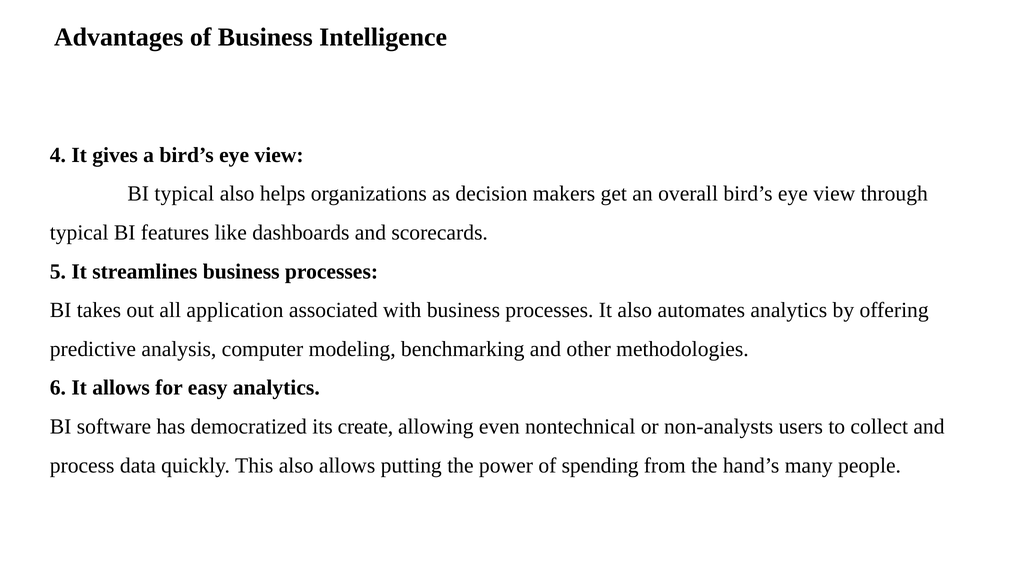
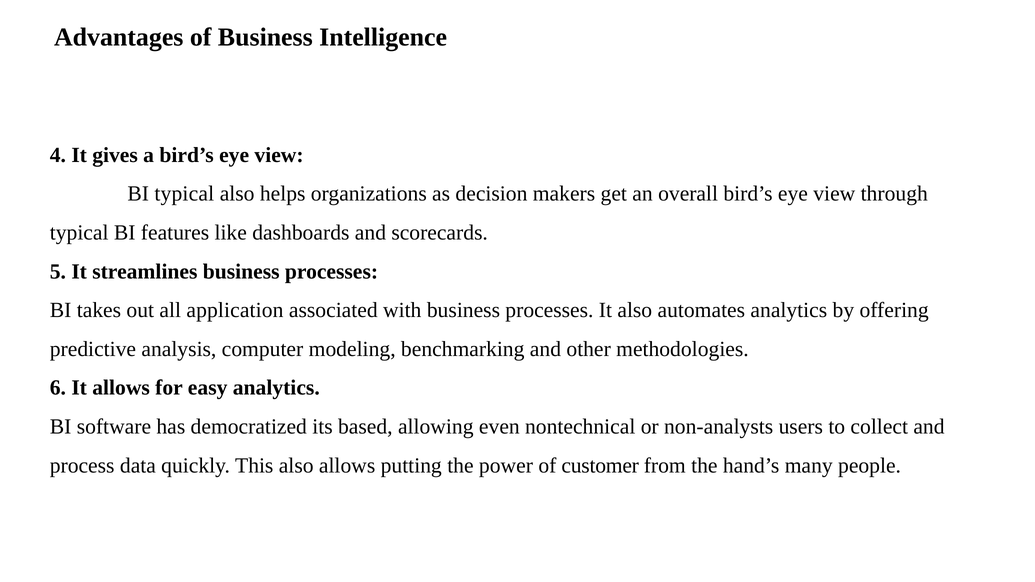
create: create -> based
spending: spending -> customer
